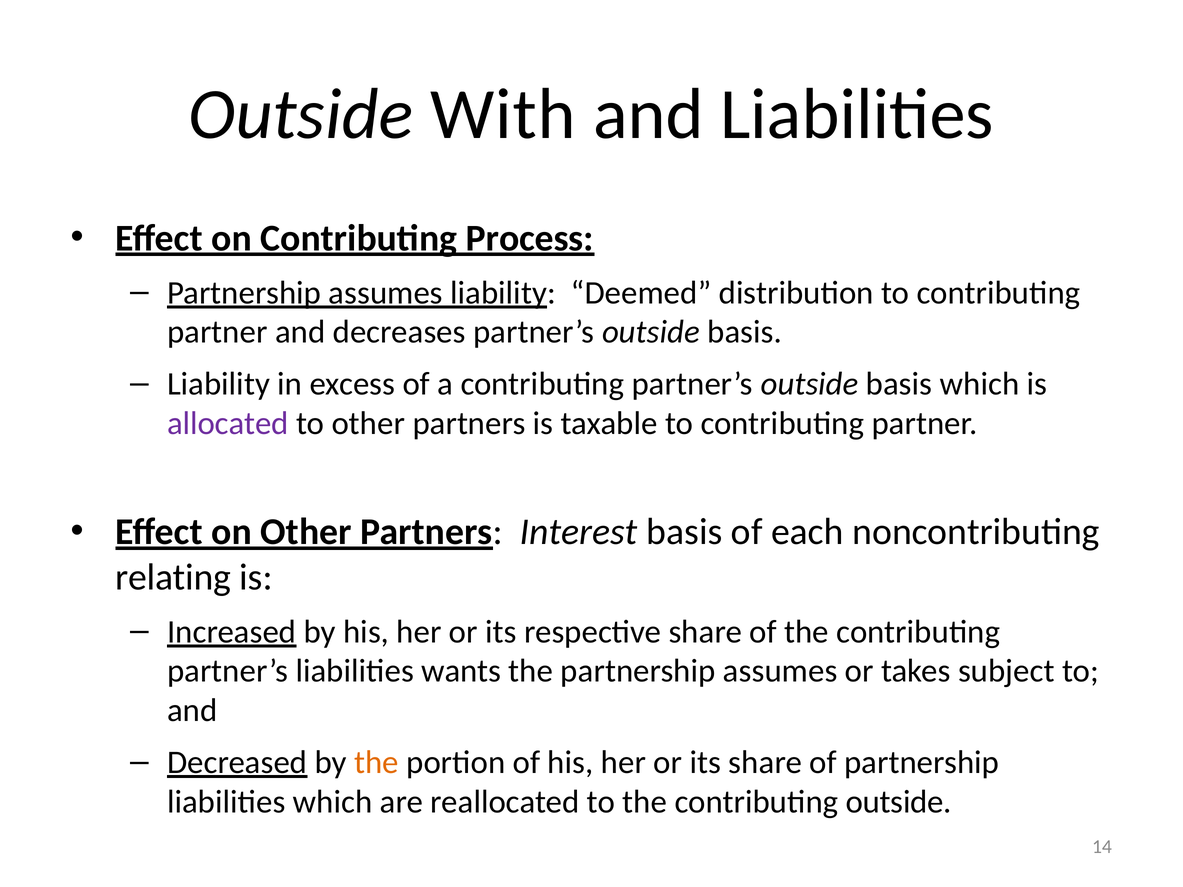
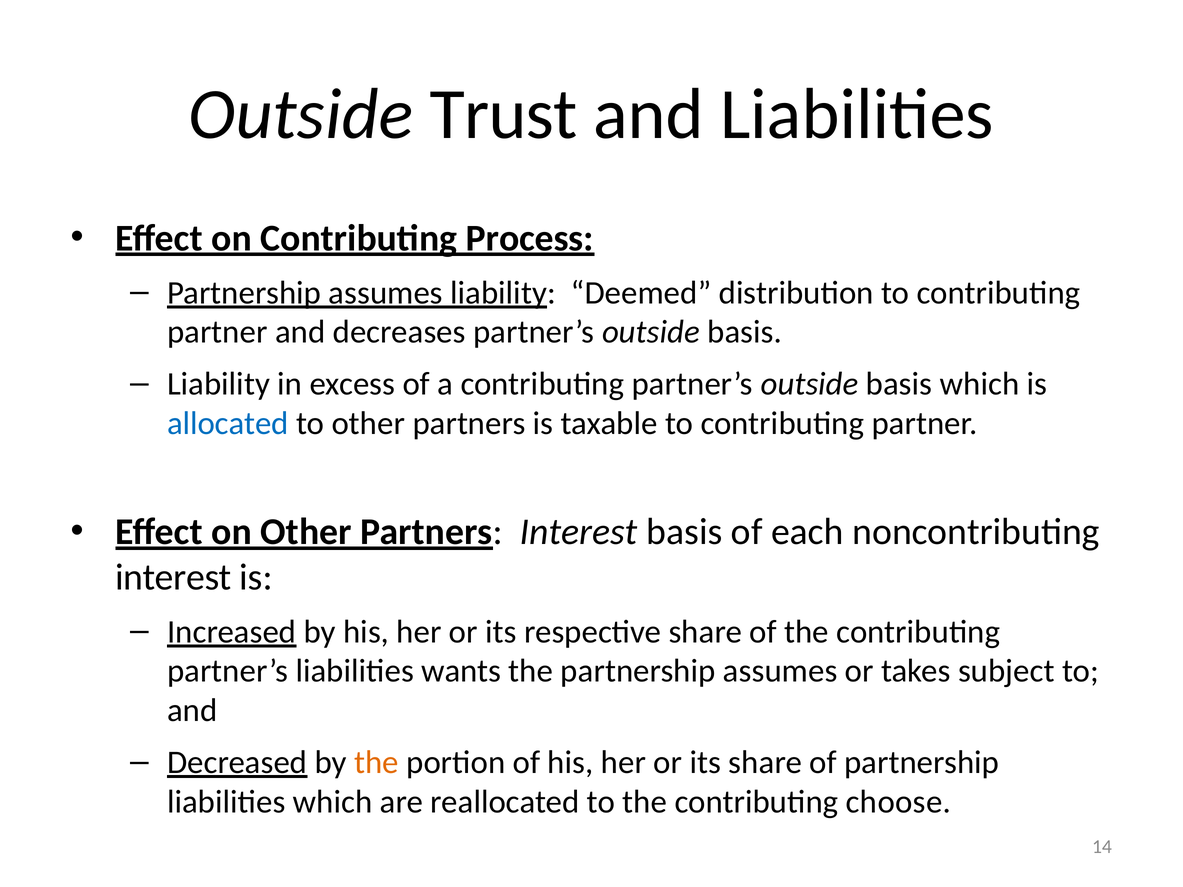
With: With -> Trust
allocated colour: purple -> blue
relating at (173, 577): relating -> interest
contributing outside: outside -> choose
